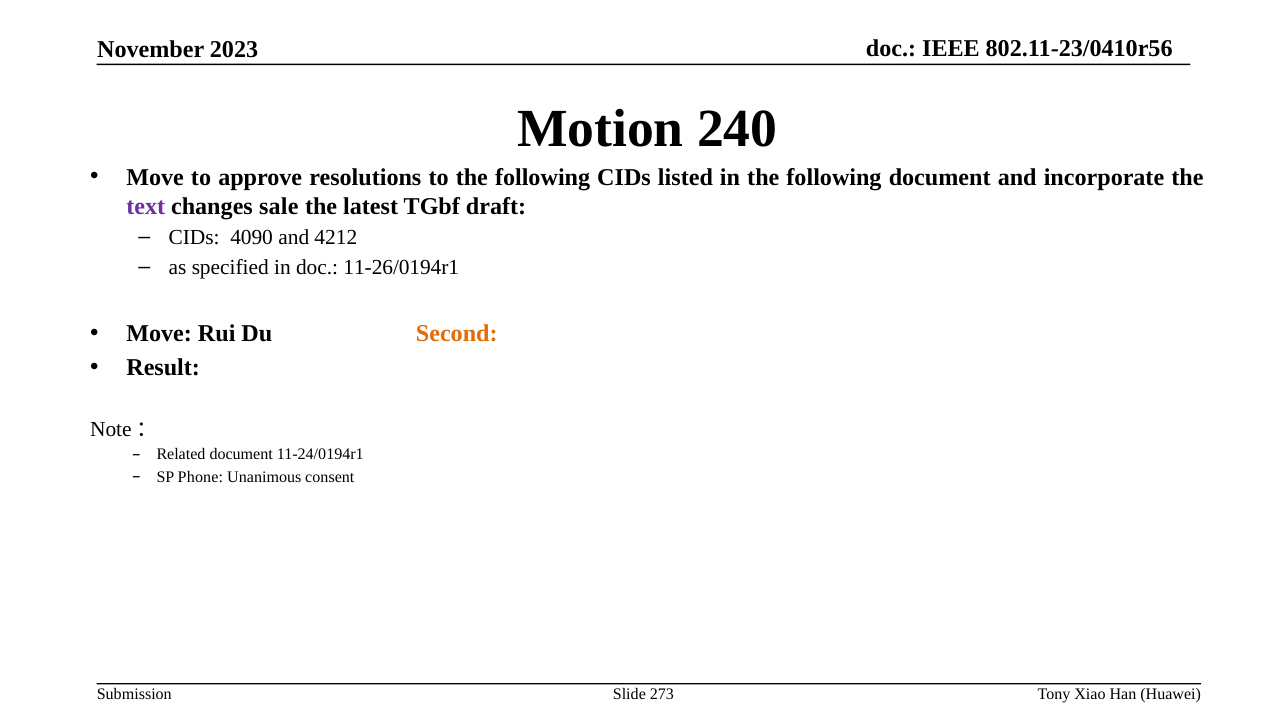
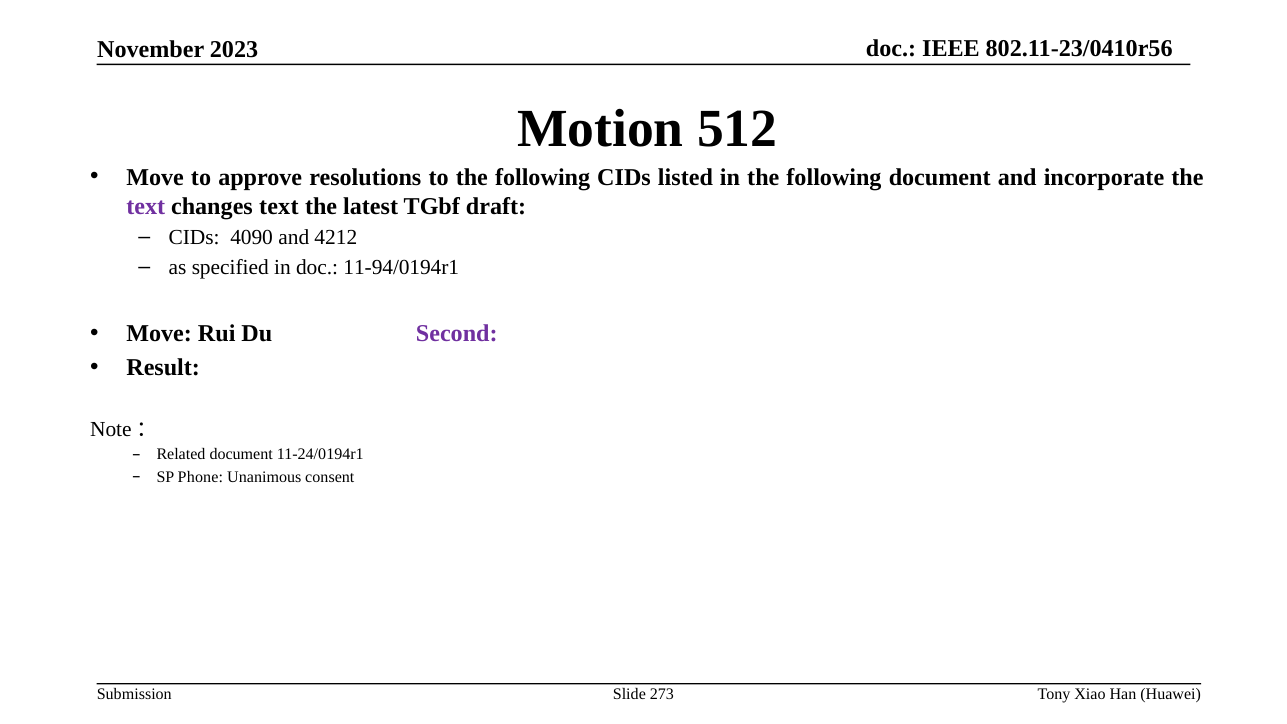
240: 240 -> 512
changes sale: sale -> text
11-26/0194r1: 11-26/0194r1 -> 11-94/0194r1
Second colour: orange -> purple
